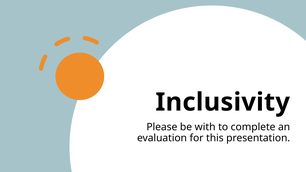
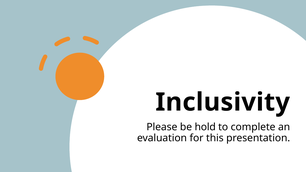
with: with -> hold
